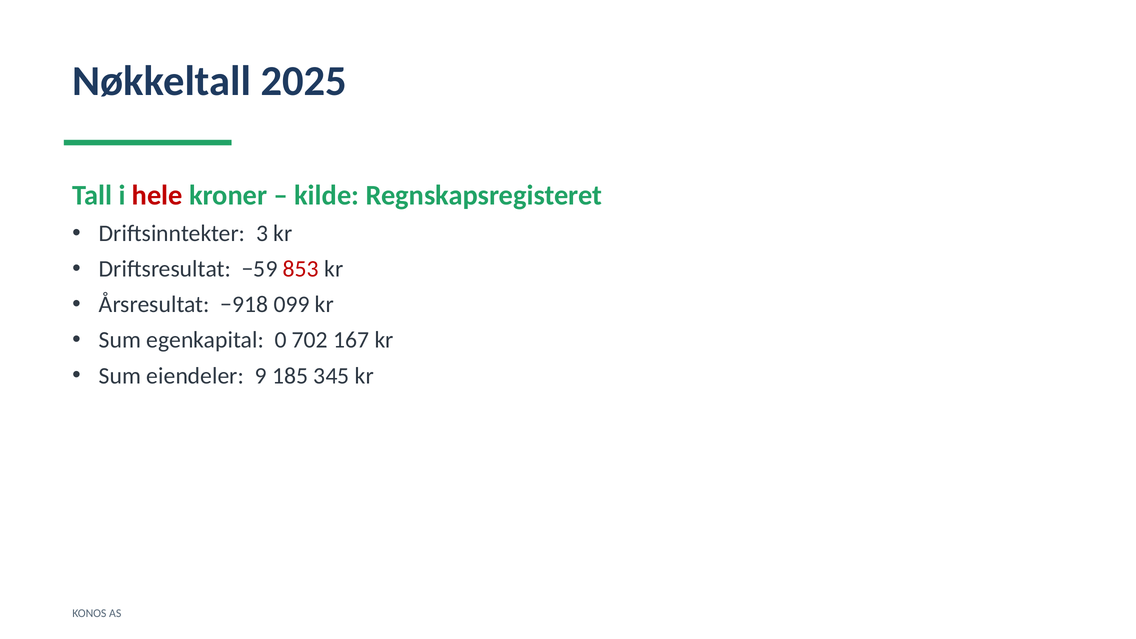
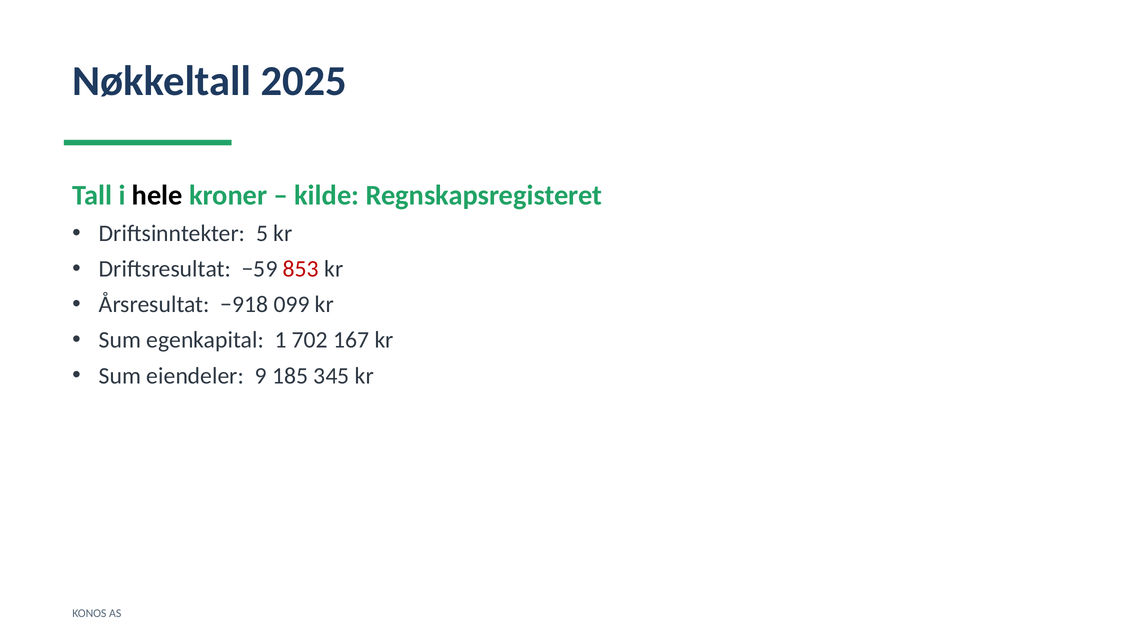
hele colour: red -> black
3: 3 -> 5
0: 0 -> 1
